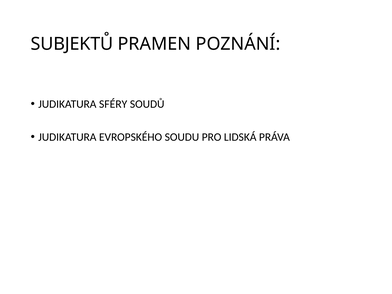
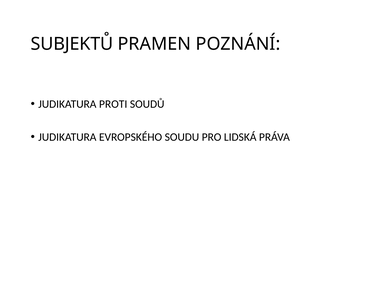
SFÉRY: SFÉRY -> PROTI
